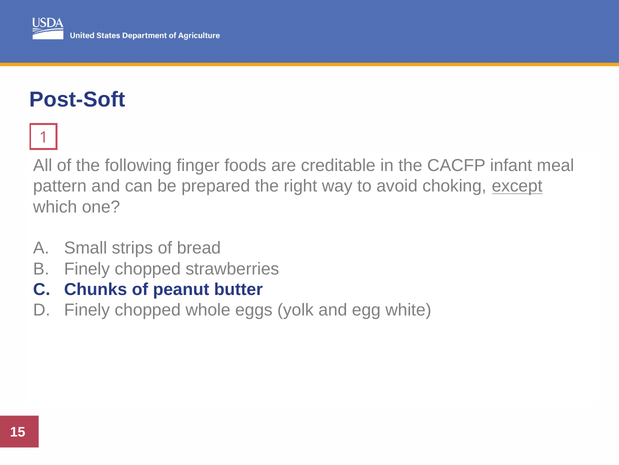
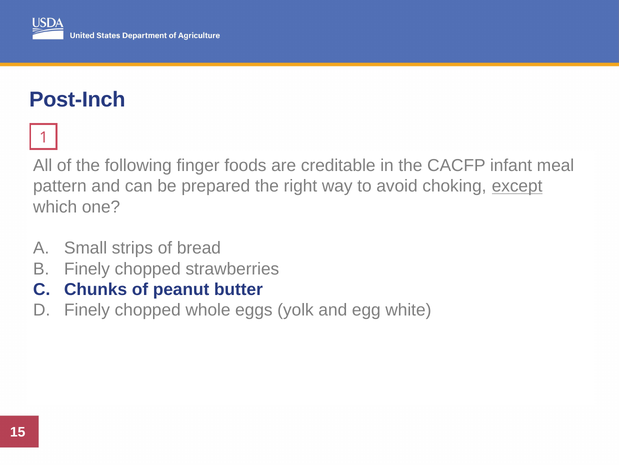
Post-Soft: Post-Soft -> Post-Inch
